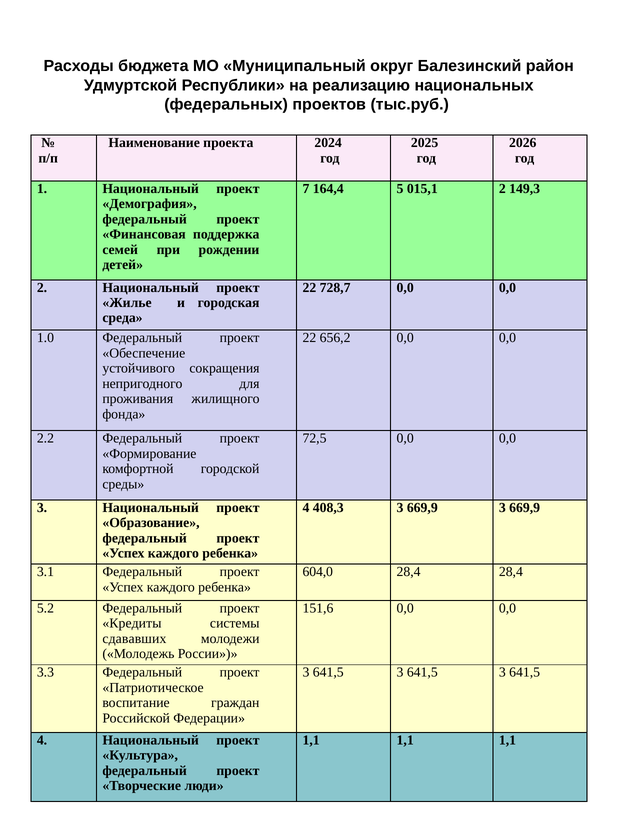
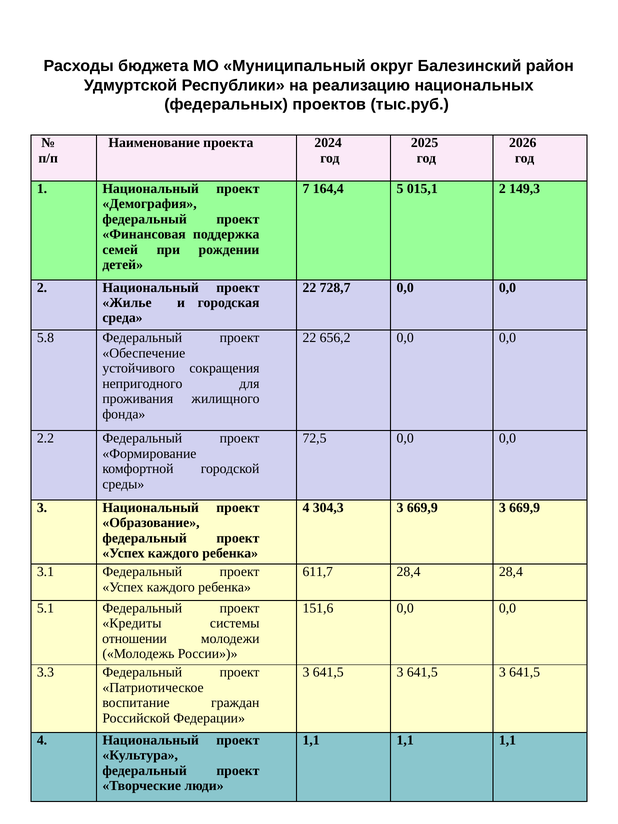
1.0: 1.0 -> 5.8
408,3: 408,3 -> 304,3
604,0: 604,0 -> 611,7
5.2: 5.2 -> 5.1
сдававших: сдававших -> отношении
